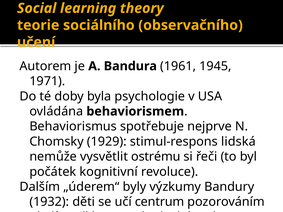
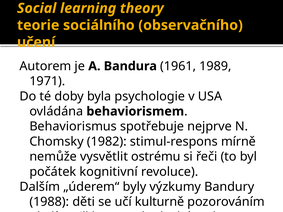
1945: 1945 -> 1989
1929: 1929 -> 1982
lidská: lidská -> mírně
1932: 1932 -> 1988
centrum: centrum -> kulturně
